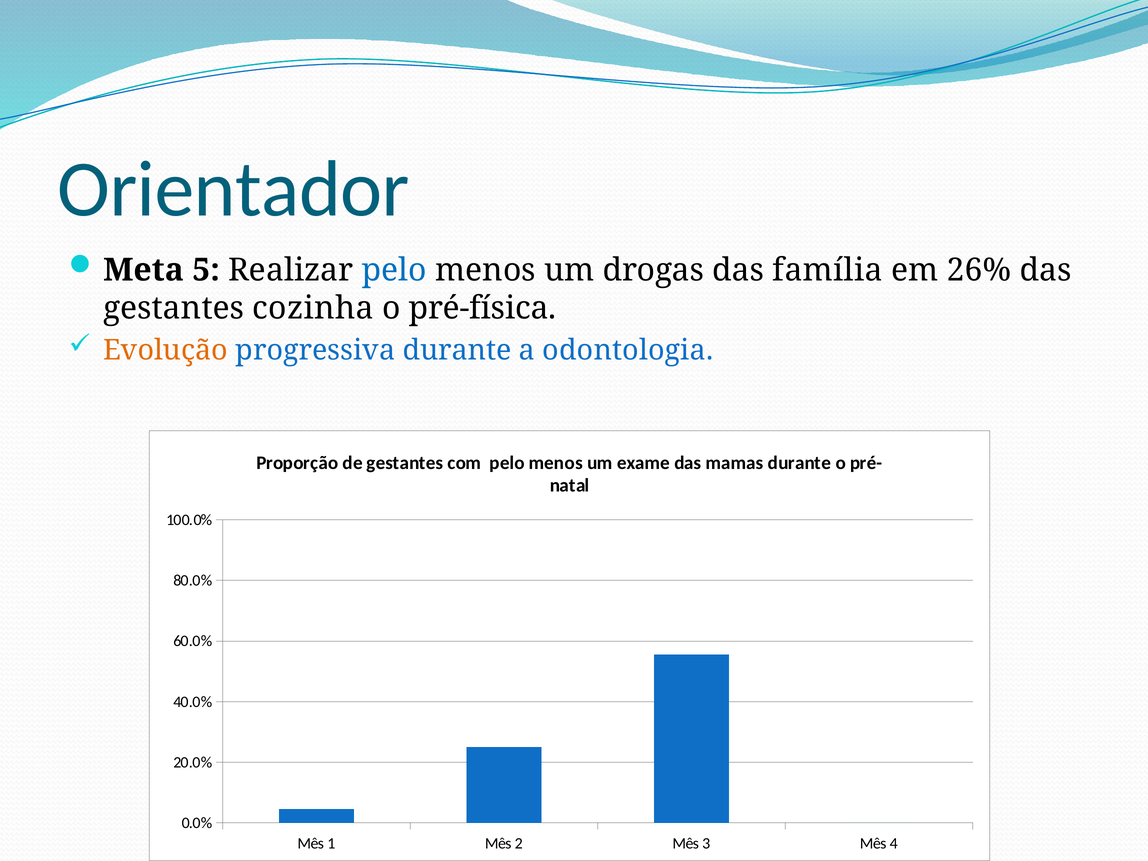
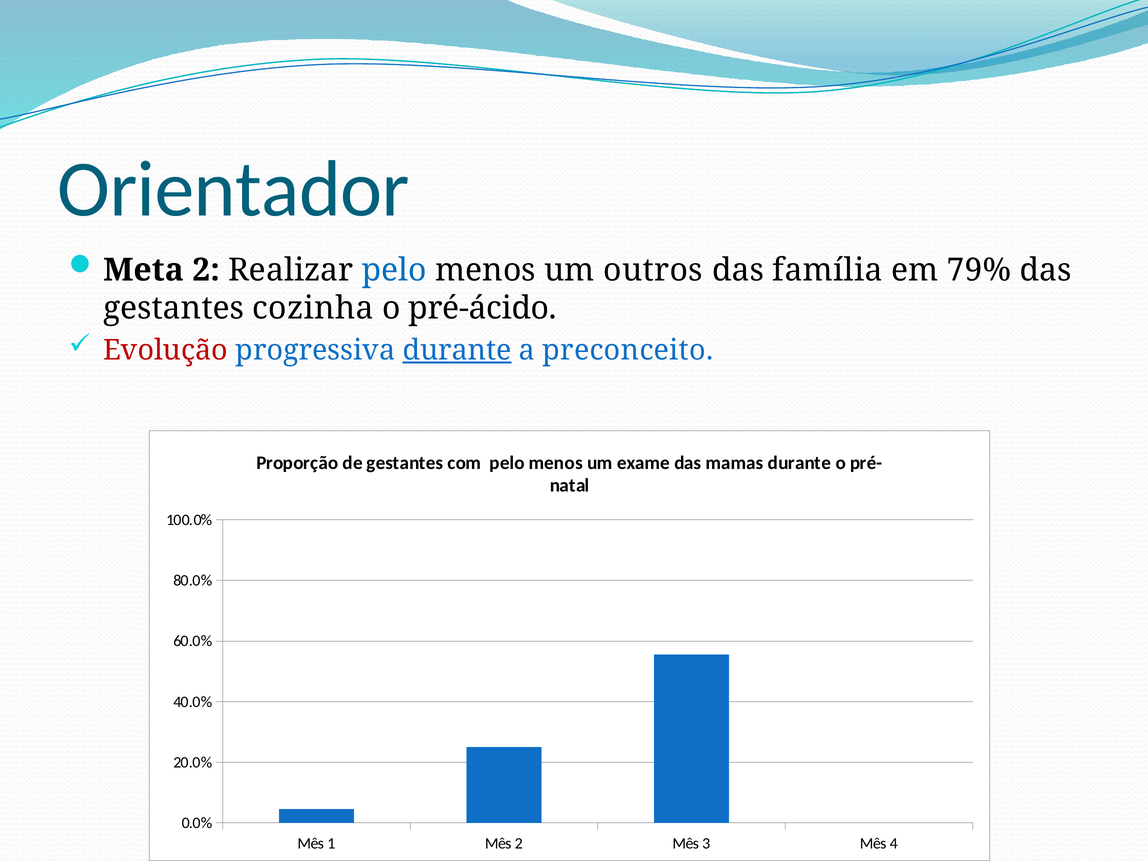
Meta 5: 5 -> 2
drogas: drogas -> outros
26%: 26% -> 79%
pré-física: pré-física -> pré-ácido
Evolução colour: orange -> red
durante at (457, 350) underline: none -> present
odontologia: odontologia -> preconceito
